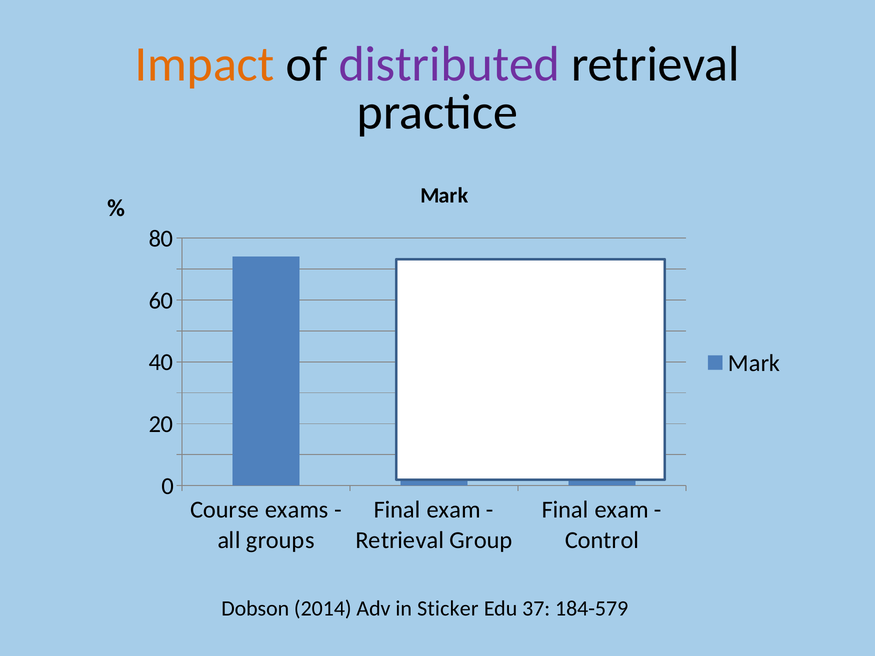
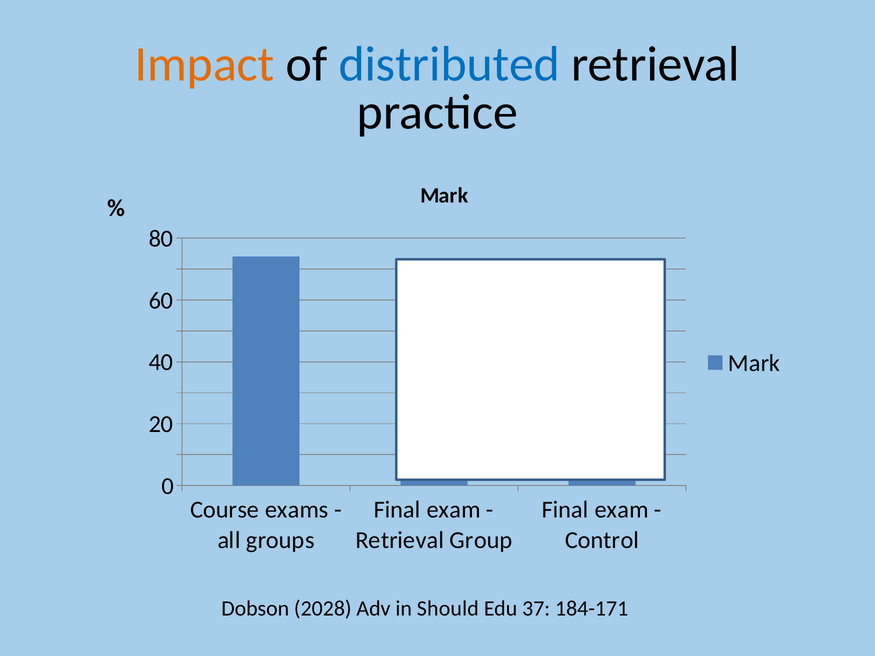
distributed colour: purple -> blue
2014: 2014 -> 2028
Sticker: Sticker -> Should
184-579: 184-579 -> 184-171
